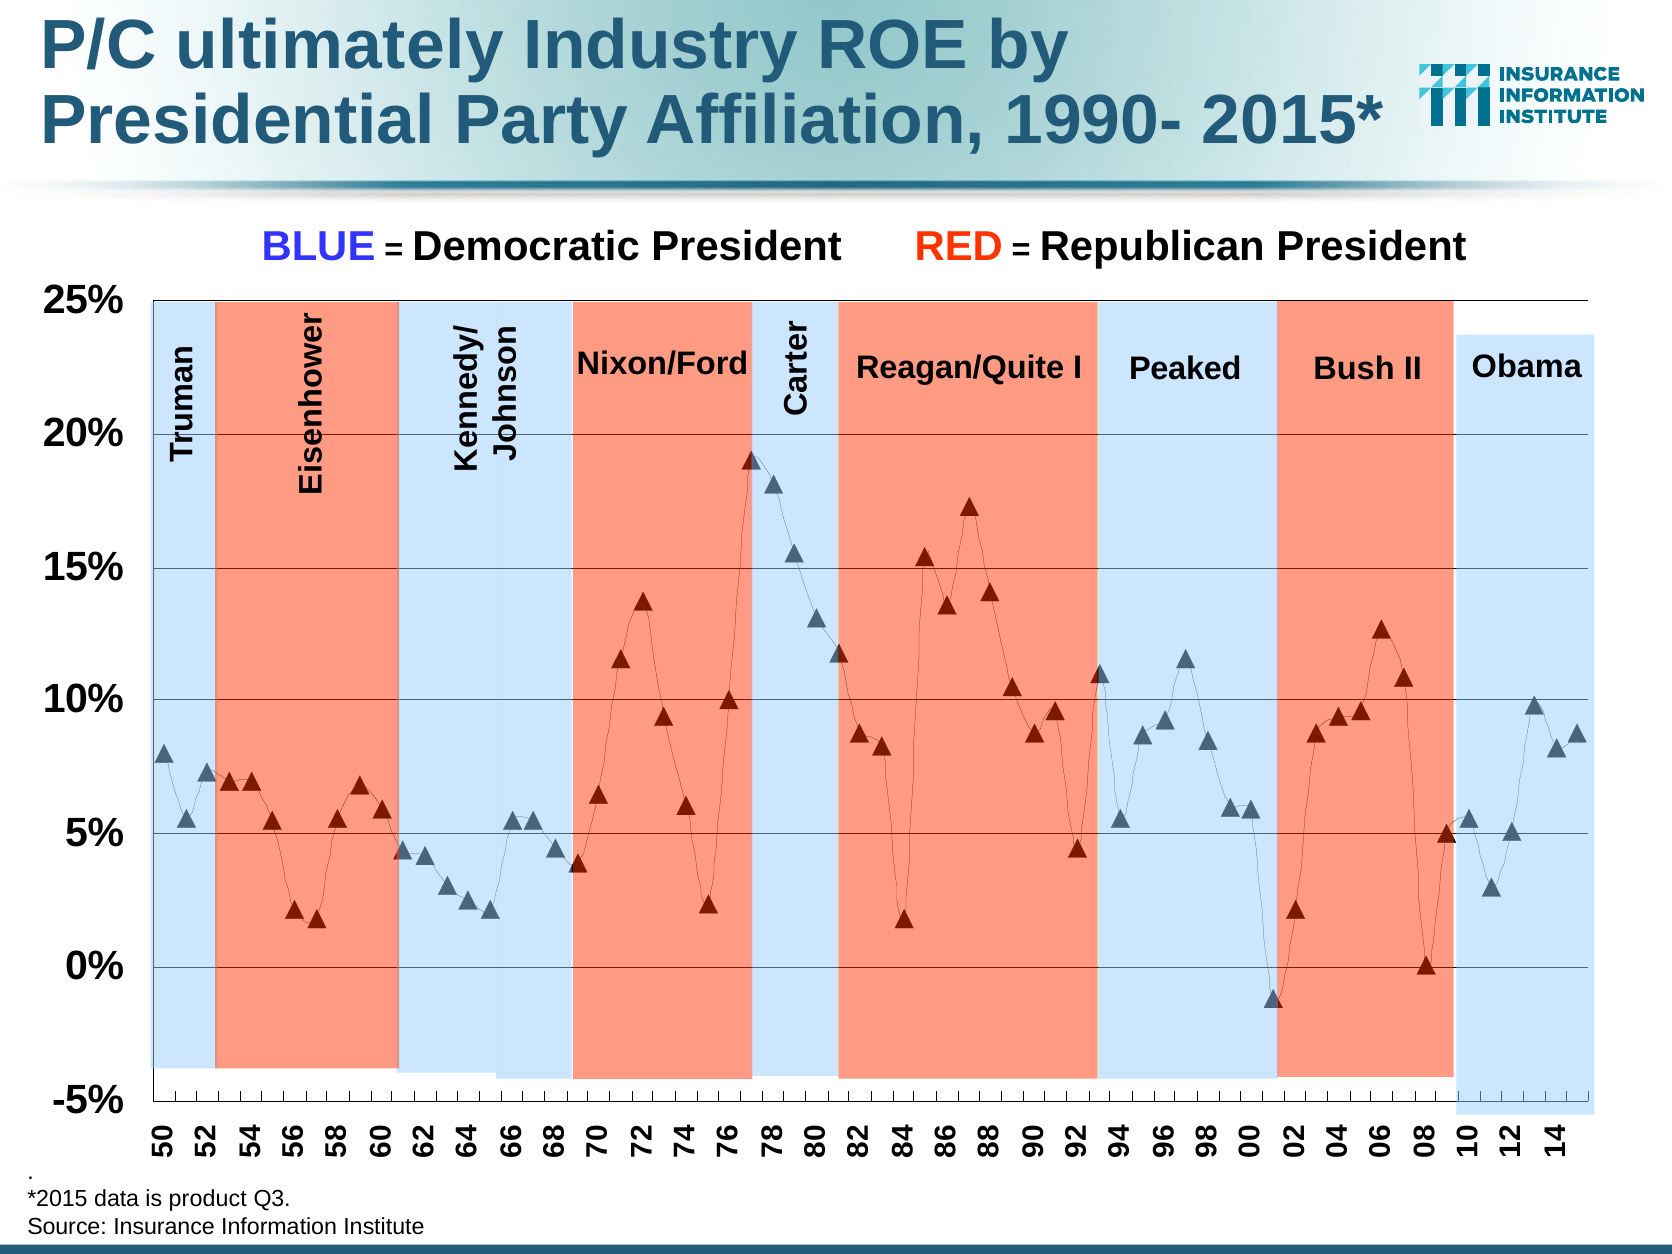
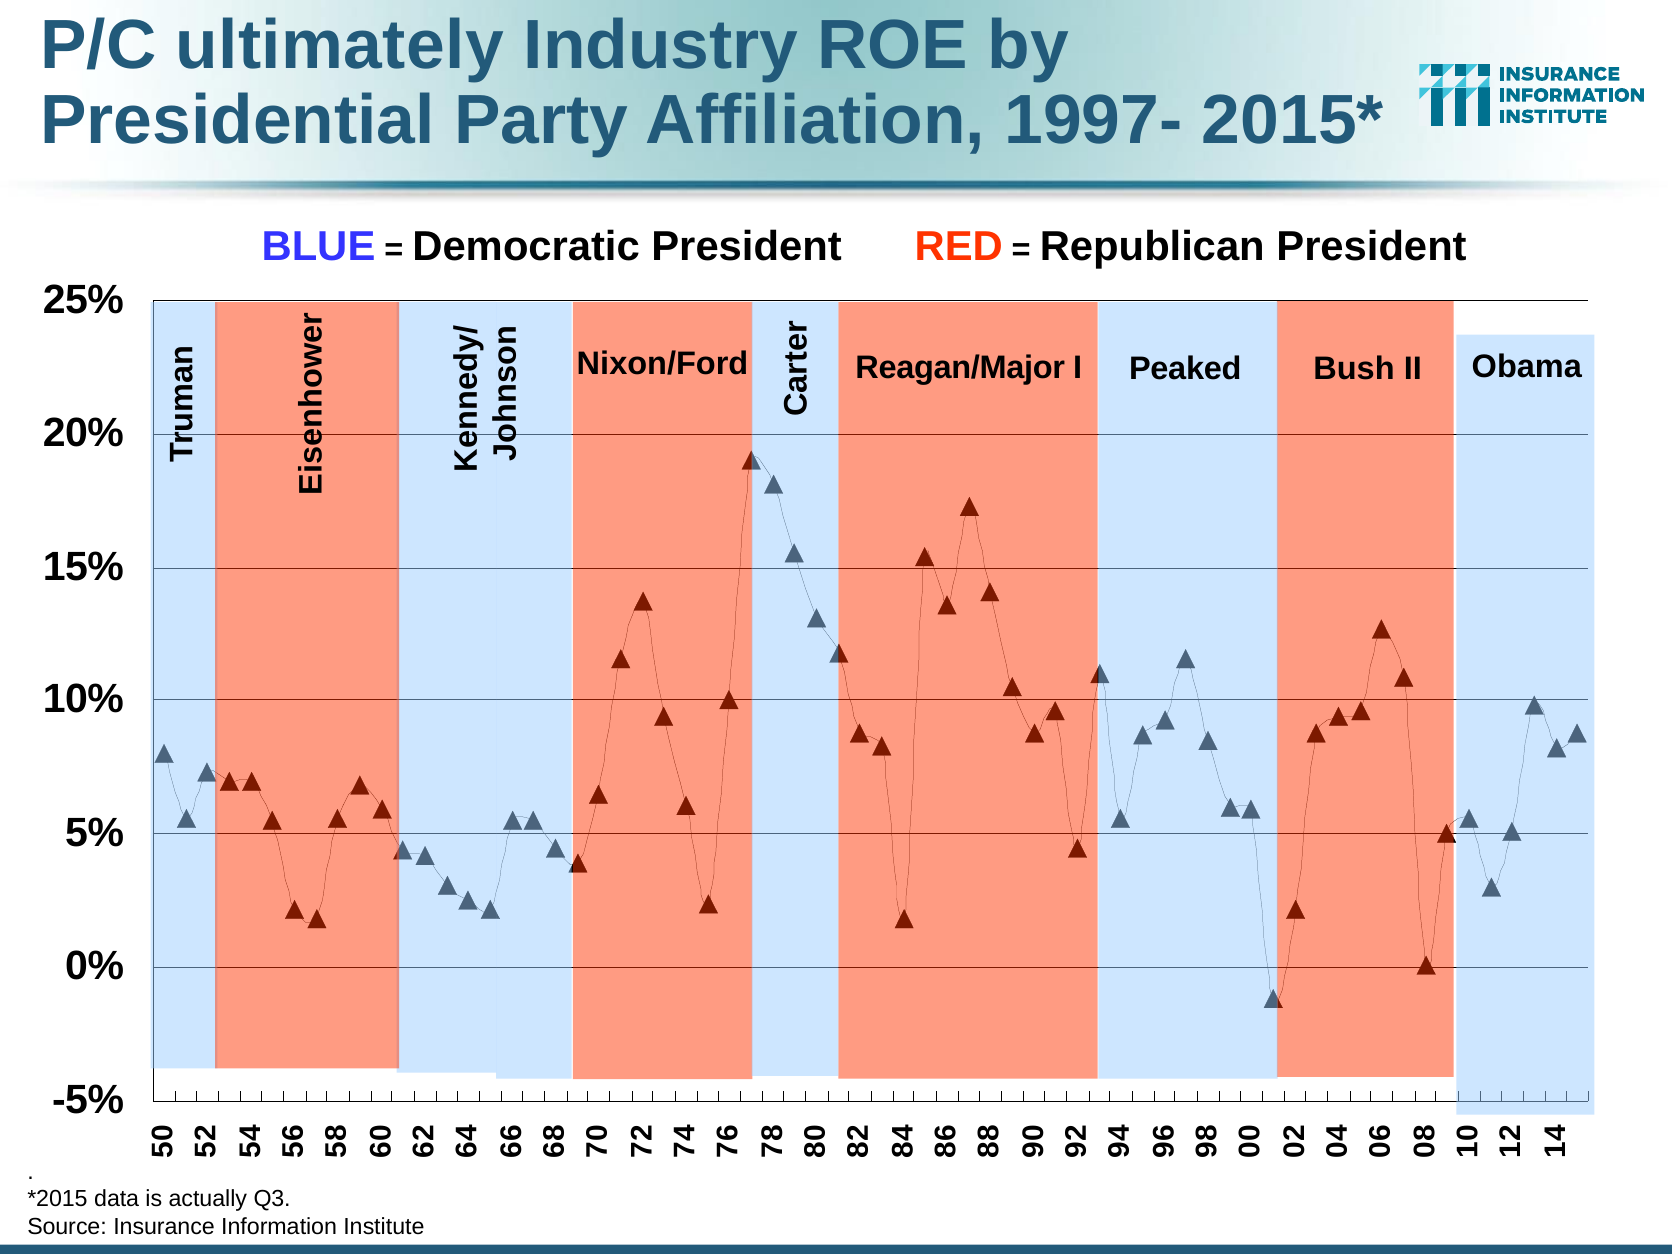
1990-: 1990- -> 1997-
Reagan/Quite: Reagan/Quite -> Reagan/Major
product: product -> actually
